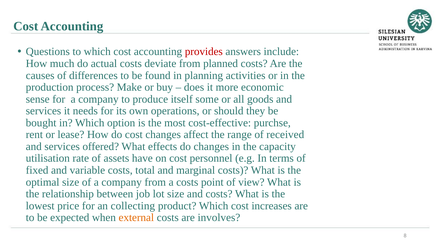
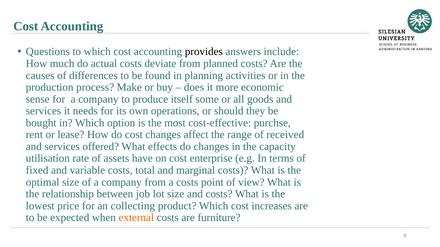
provides colour: red -> black
personnel: personnel -> enterprise
involves: involves -> furniture
